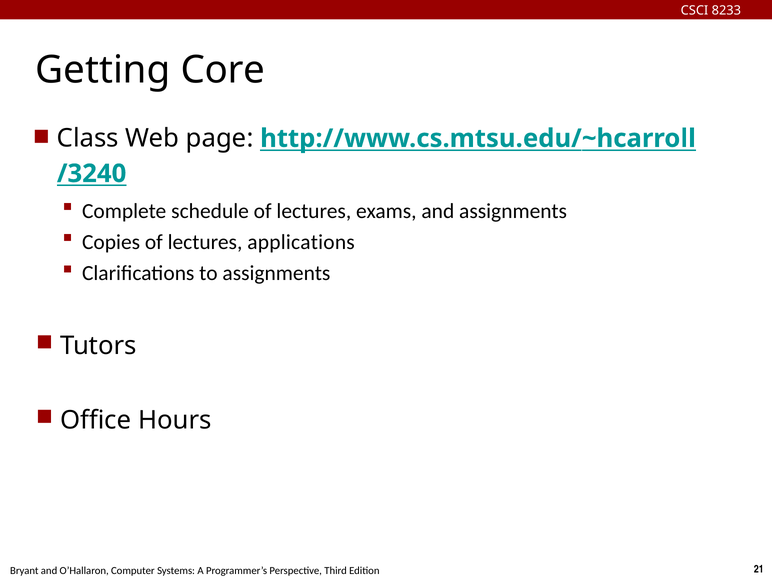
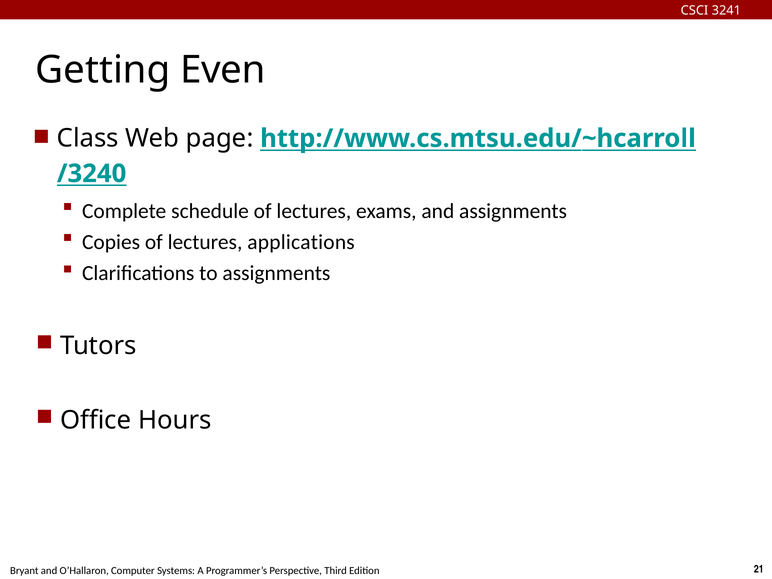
8233: 8233 -> 3241
Core: Core -> Even
